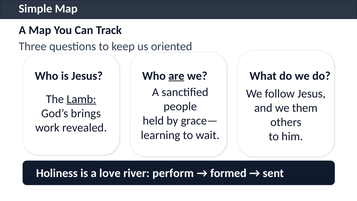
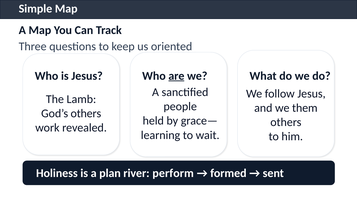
Lamb underline: present -> none
God’s brings: brings -> others
love: love -> plan
